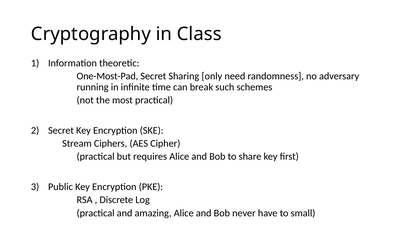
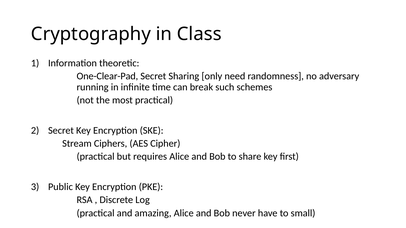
One-Most-Pad: One-Most-Pad -> One-Clear-Pad
